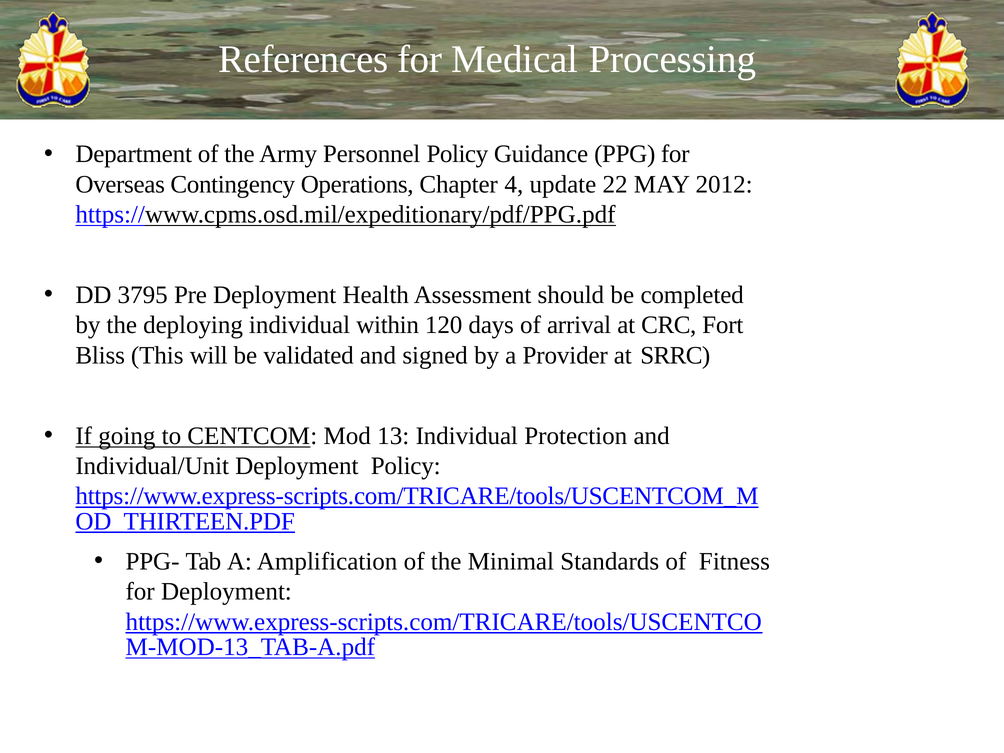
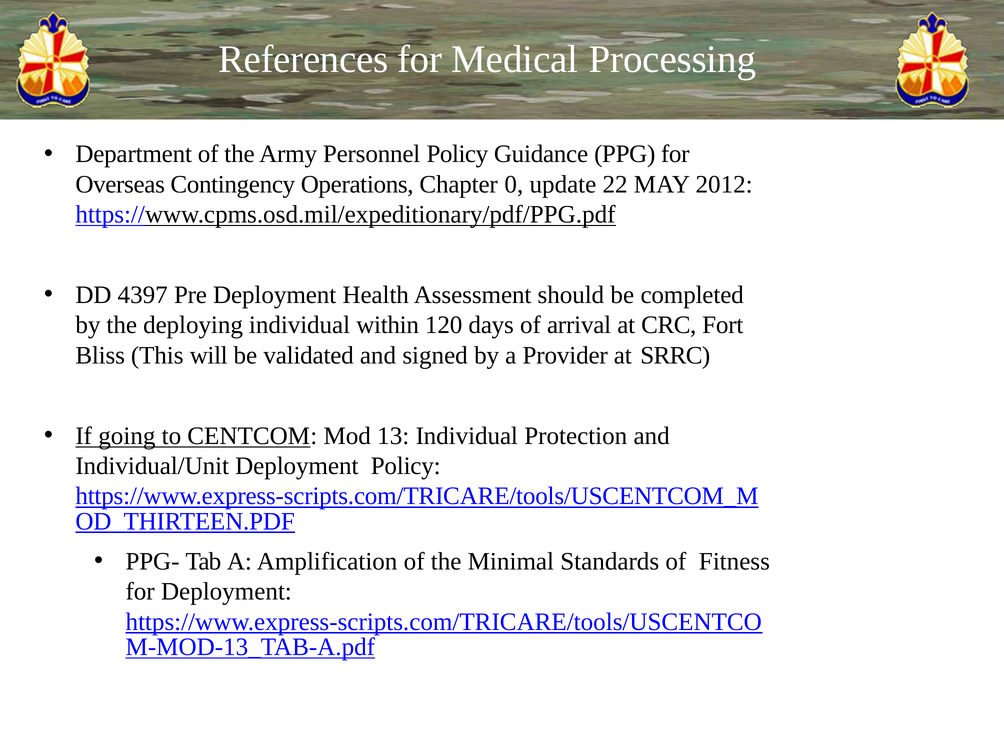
4: 4 -> 0
3795: 3795 -> 4397
